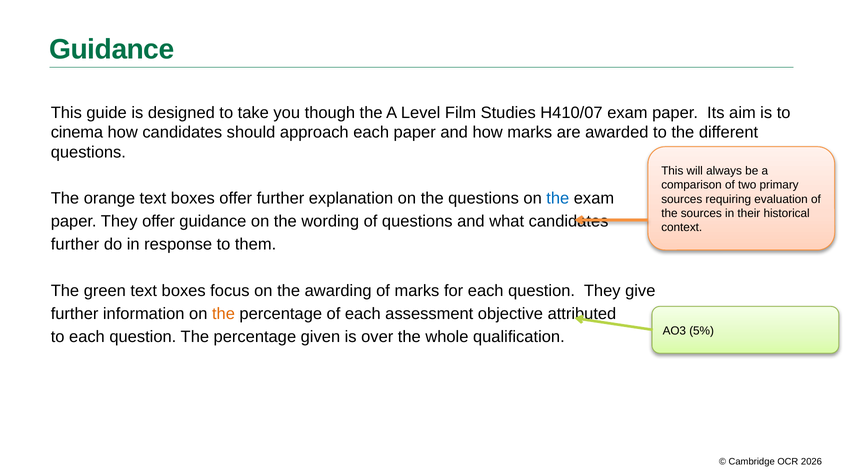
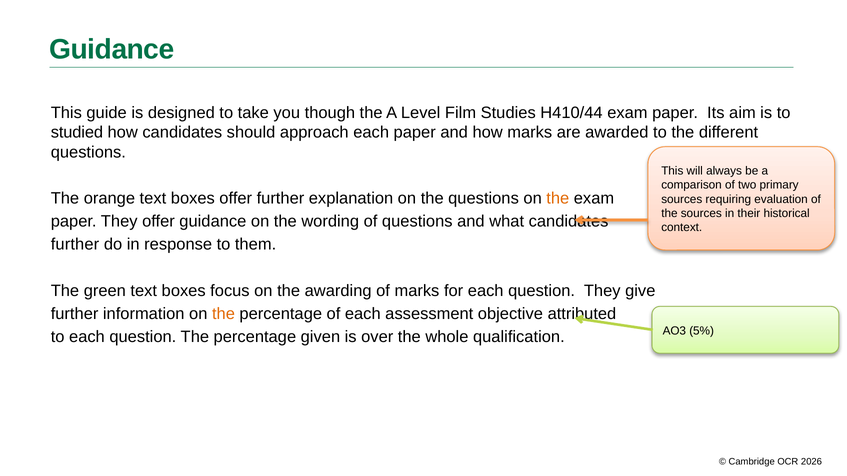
H410/07: H410/07 -> H410/44
cinema: cinema -> studied
the at (558, 199) colour: blue -> orange
